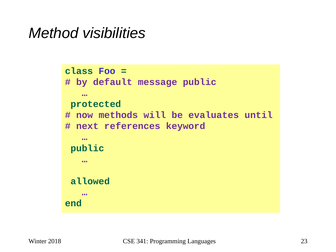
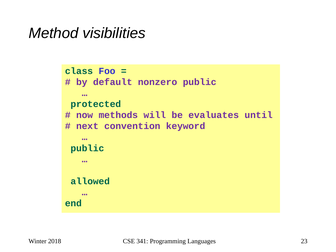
message: message -> nonzero
references: references -> convention
